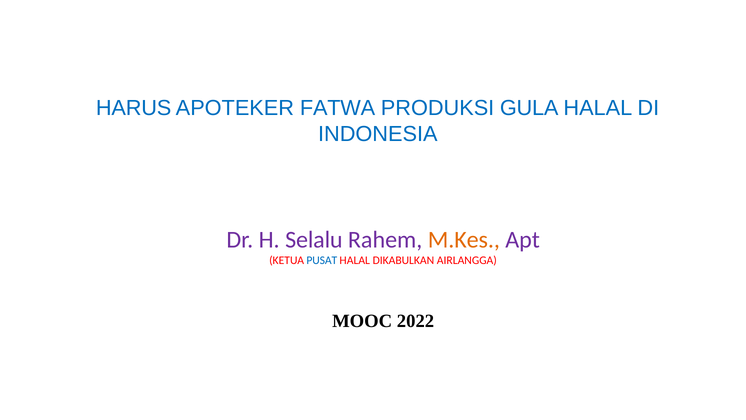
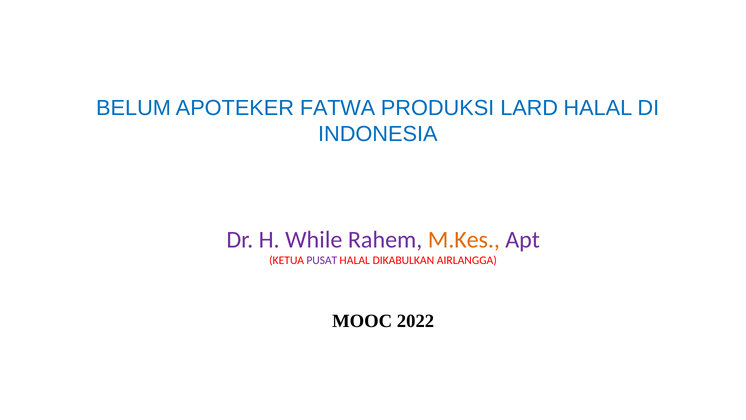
HARUS: HARUS -> BELUM
GULA: GULA -> LARD
Selalu: Selalu -> While
PUSAT colour: blue -> purple
